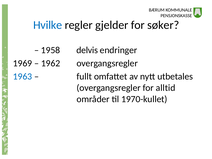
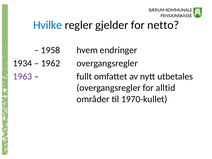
søker: søker -> netto
delvis: delvis -> hvem
1969: 1969 -> 1934
1963 colour: blue -> purple
